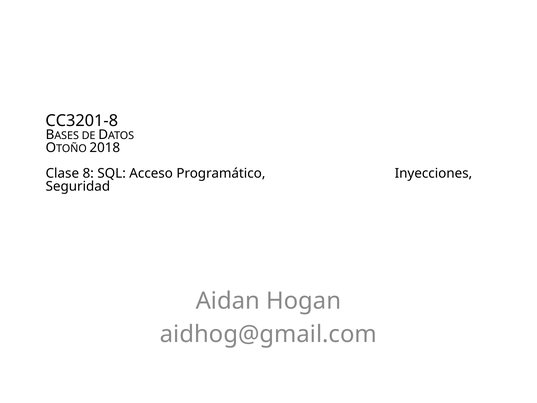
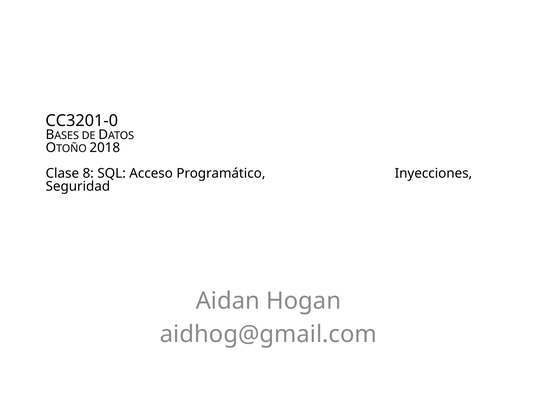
CC3201-8: CC3201-8 -> CC3201-0
